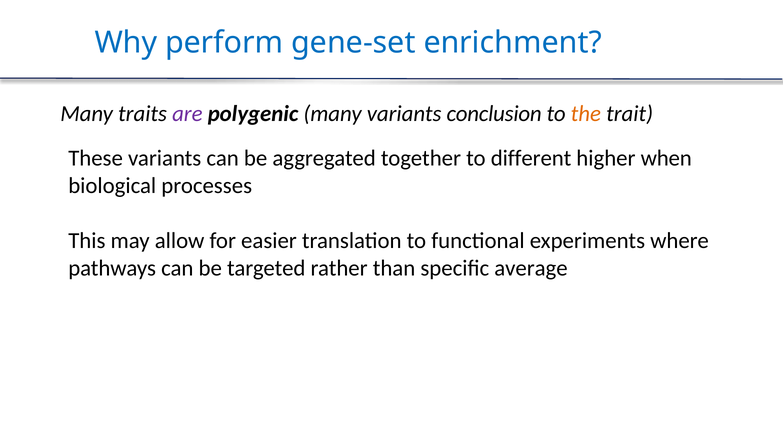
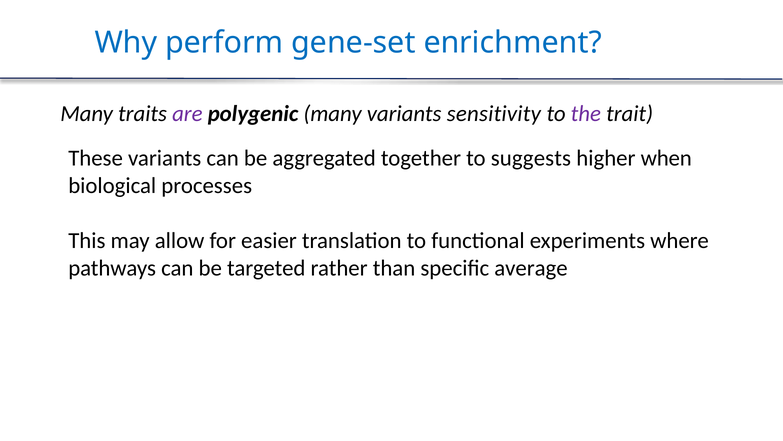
conclusion: conclusion -> sensitivity
the colour: orange -> purple
different: different -> suggests
